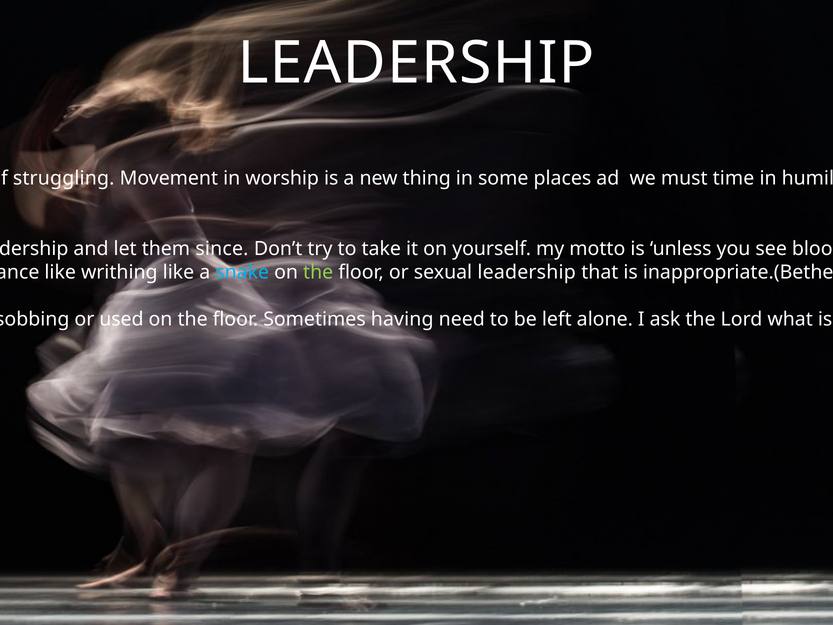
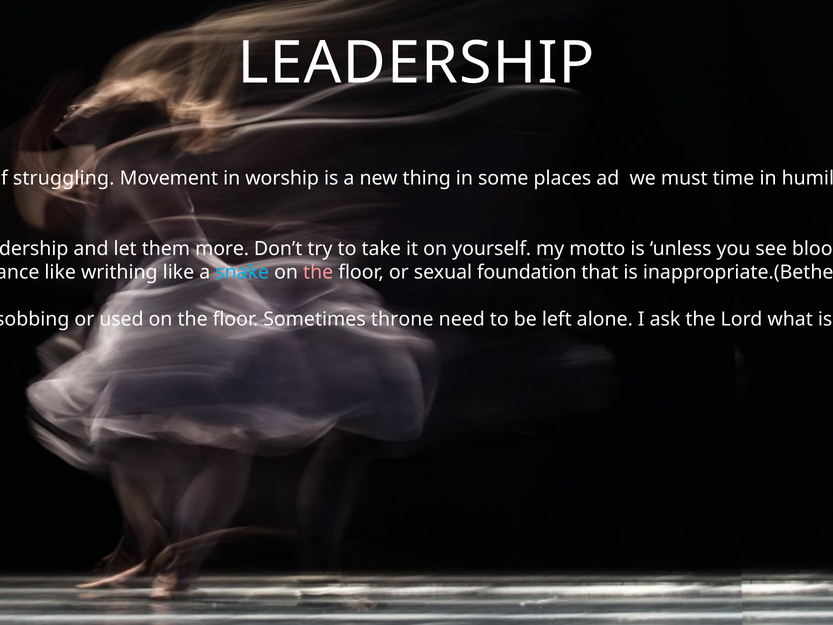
since: since -> more
the at (318, 272) colour: light green -> pink
sexual leadership: leadership -> foundation
having: having -> throne
